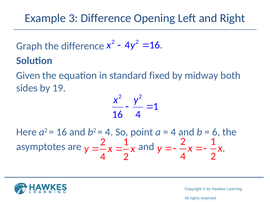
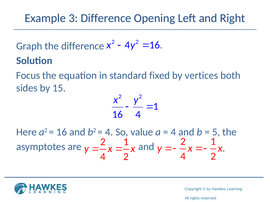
Given: Given -> Focus
midway: midway -> vertices
19: 19 -> 15
point: point -> value
6: 6 -> 5
